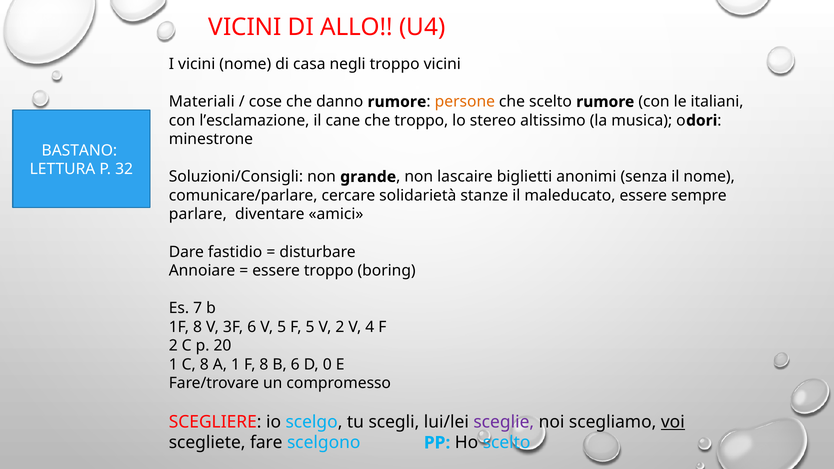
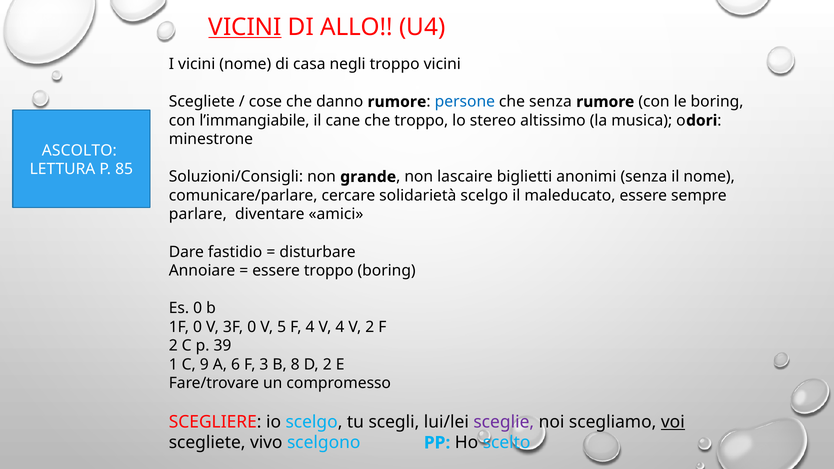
VICINI at (245, 27) underline: none -> present
Materiali at (202, 102): Materiali -> Scegliete
persone colour: orange -> blue
che scelto: scelto -> senza
le italiani: italiani -> boring
l’esclamazione: l’esclamazione -> l’immangiabile
BASTANO: BASTANO -> ASCOLTO
32: 32 -> 85
solidarietà stanze: stanze -> scelgo
Es 7: 7 -> 0
1F 8: 8 -> 0
3F 6: 6 -> 0
F 5: 5 -> 4
V 2: 2 -> 4
V 4: 4 -> 2
20: 20 -> 39
C 8: 8 -> 9
A 1: 1 -> 6
F 8: 8 -> 3
B 6: 6 -> 8
D 0: 0 -> 2
fare: fare -> vivo
